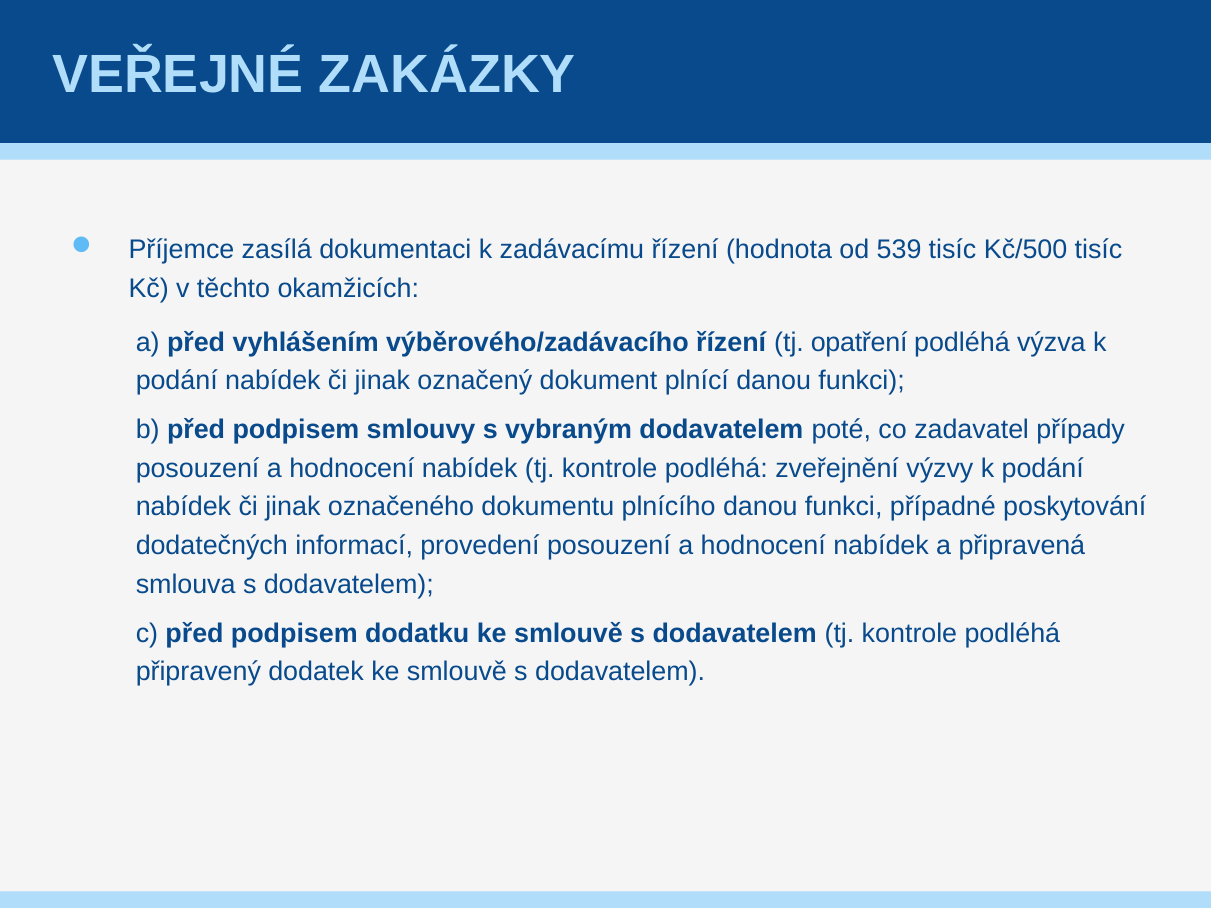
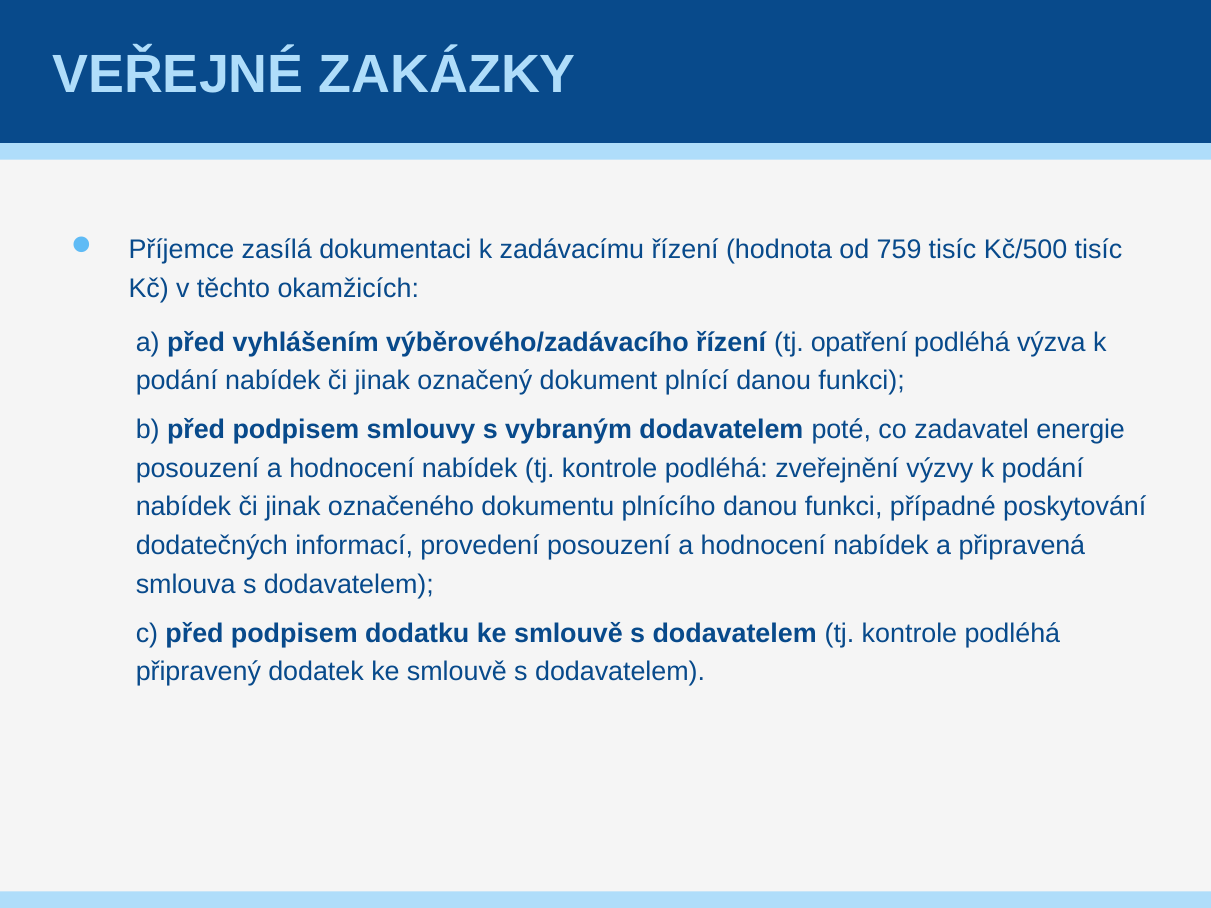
539: 539 -> 759
případy: případy -> energie
